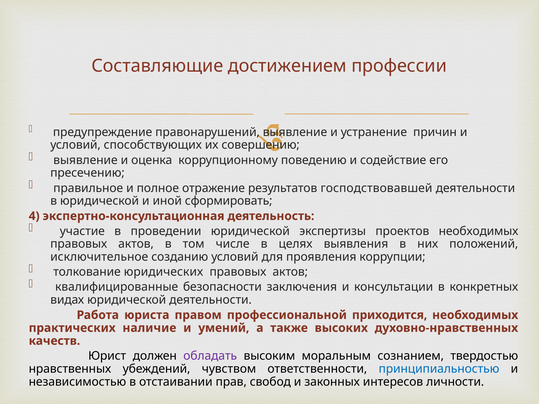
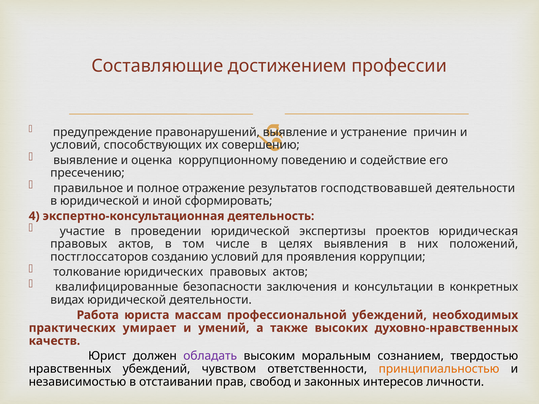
проектов необходимых: необходимых -> юридическая
исключительное: исключительное -> постглоссаторов
правом: правом -> массам
профессиональной приходится: приходится -> убеждений
наличие: наличие -> умирает
принципиальностью colour: blue -> orange
